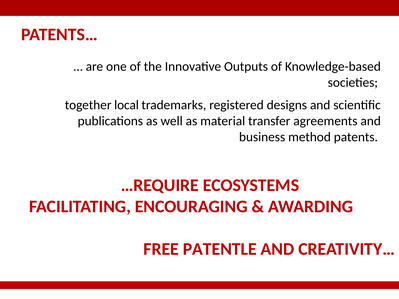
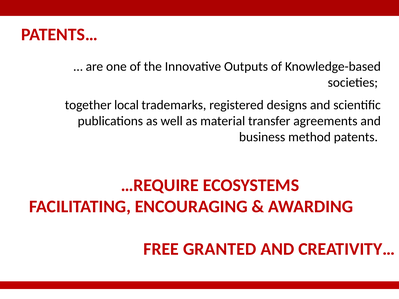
PATENTLE: PATENTLE -> GRANTED
